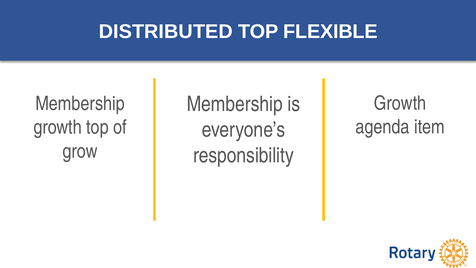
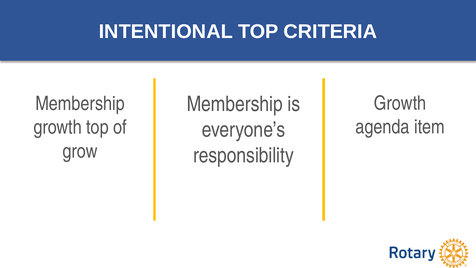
DISTRIBUTED: DISTRIBUTED -> INTENTIONAL
FLEXIBLE: FLEXIBLE -> CRITERIA
